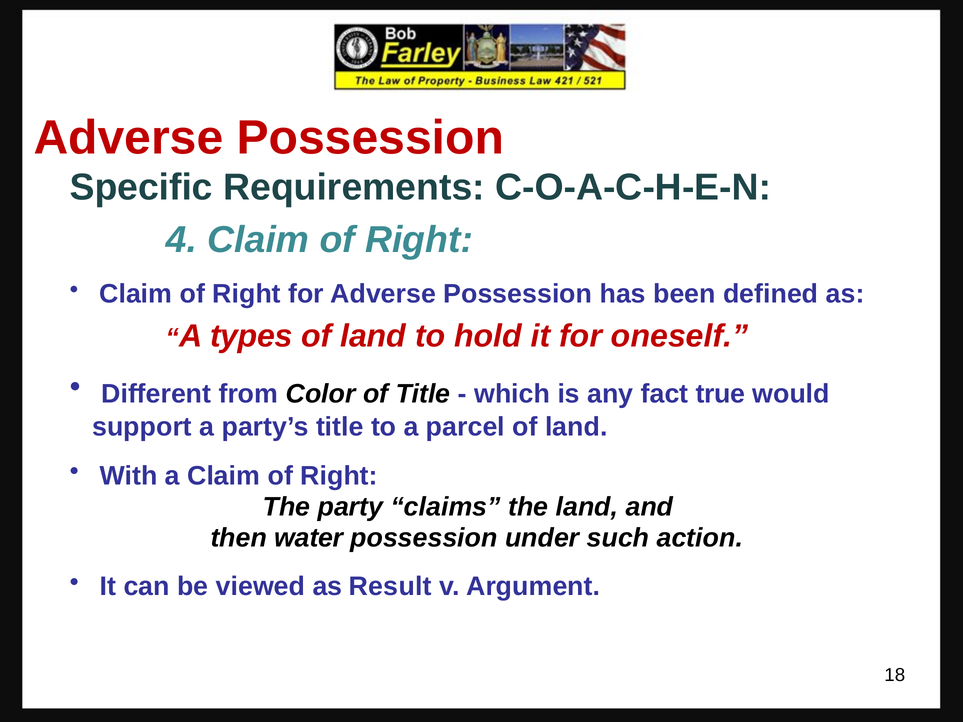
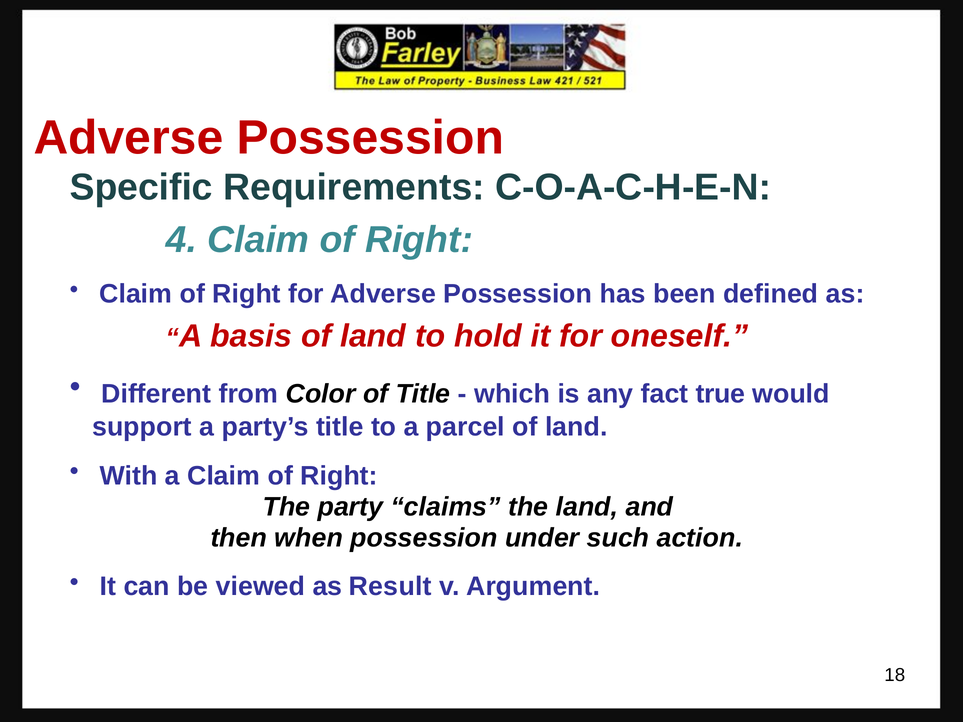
types: types -> basis
water: water -> when
